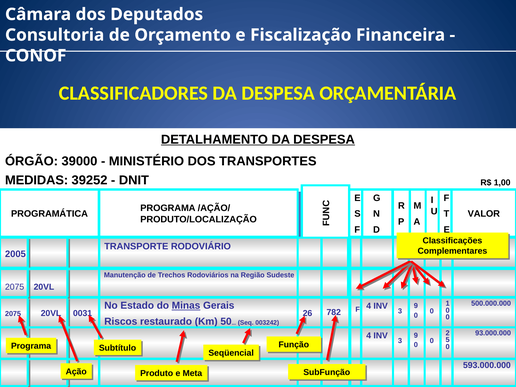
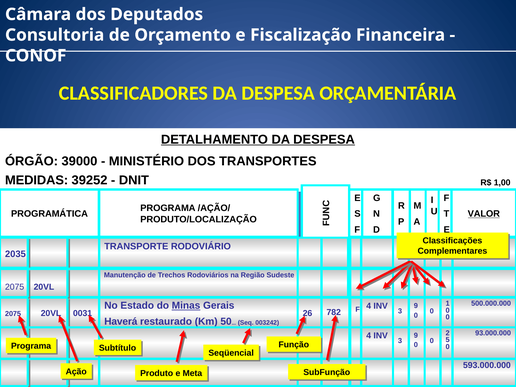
VALOR underline: none -> present
2005: 2005 -> 2035
Riscos: Riscos -> Haverá
